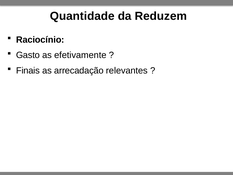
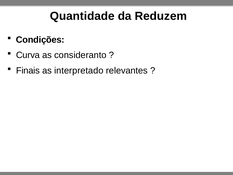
Raciocínio: Raciocínio -> Condições
Gasto: Gasto -> Curva
efetivamente: efetivamente -> consideranto
arrecadação: arrecadação -> interpretado
